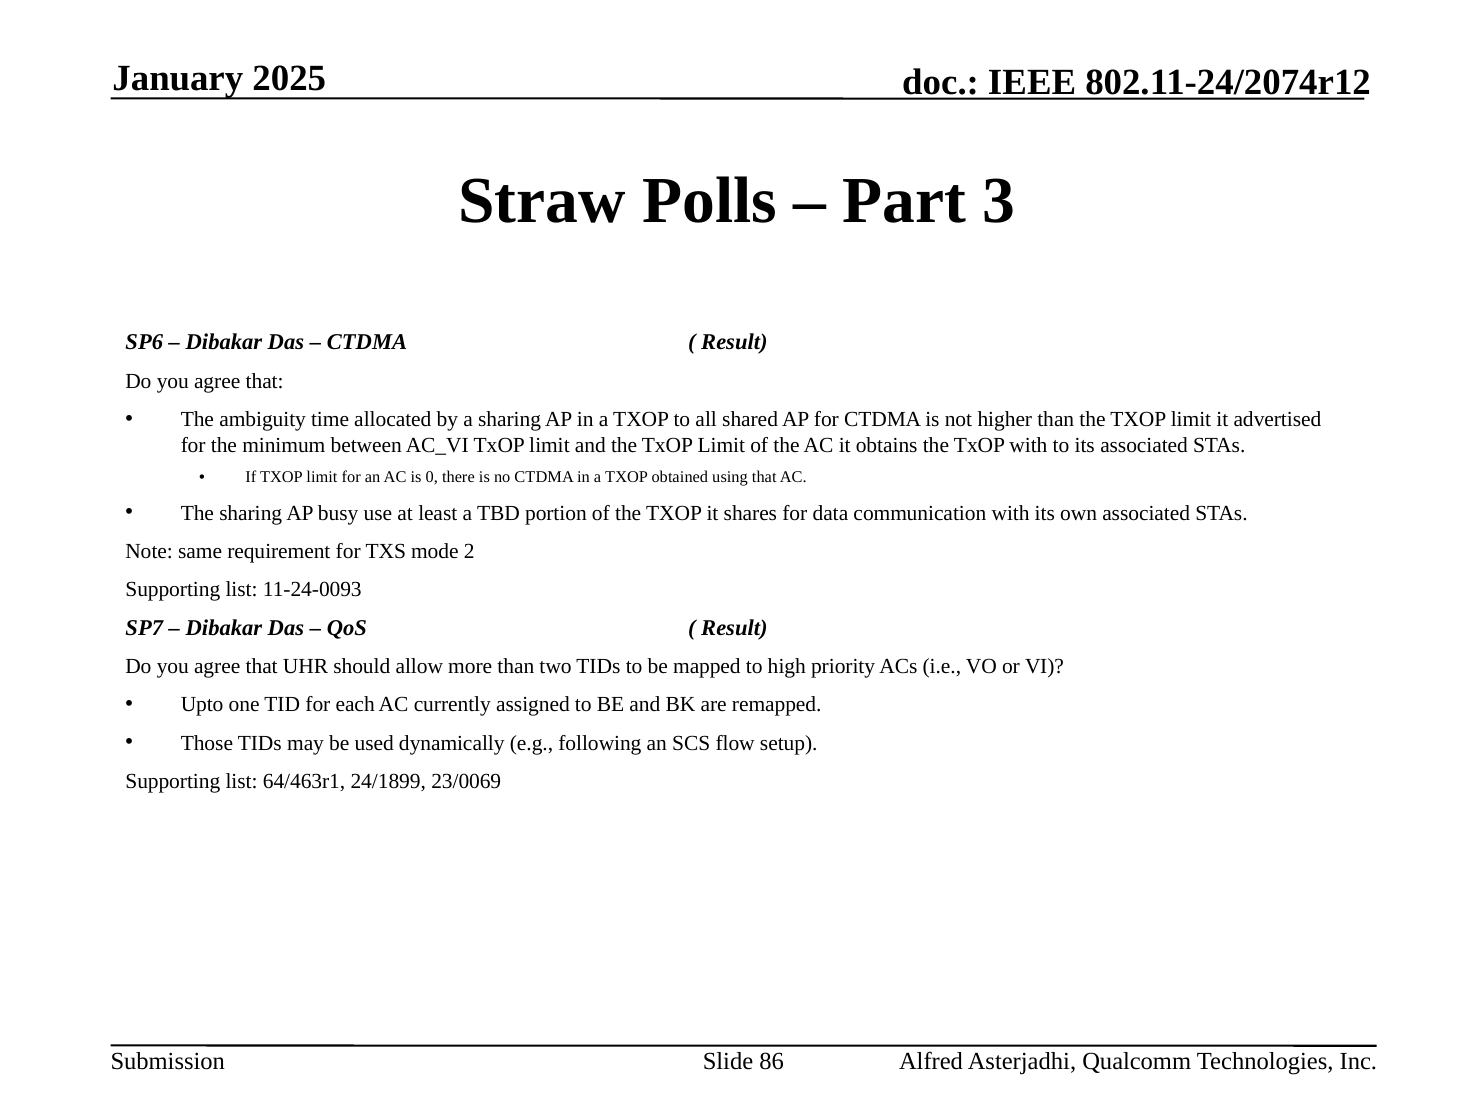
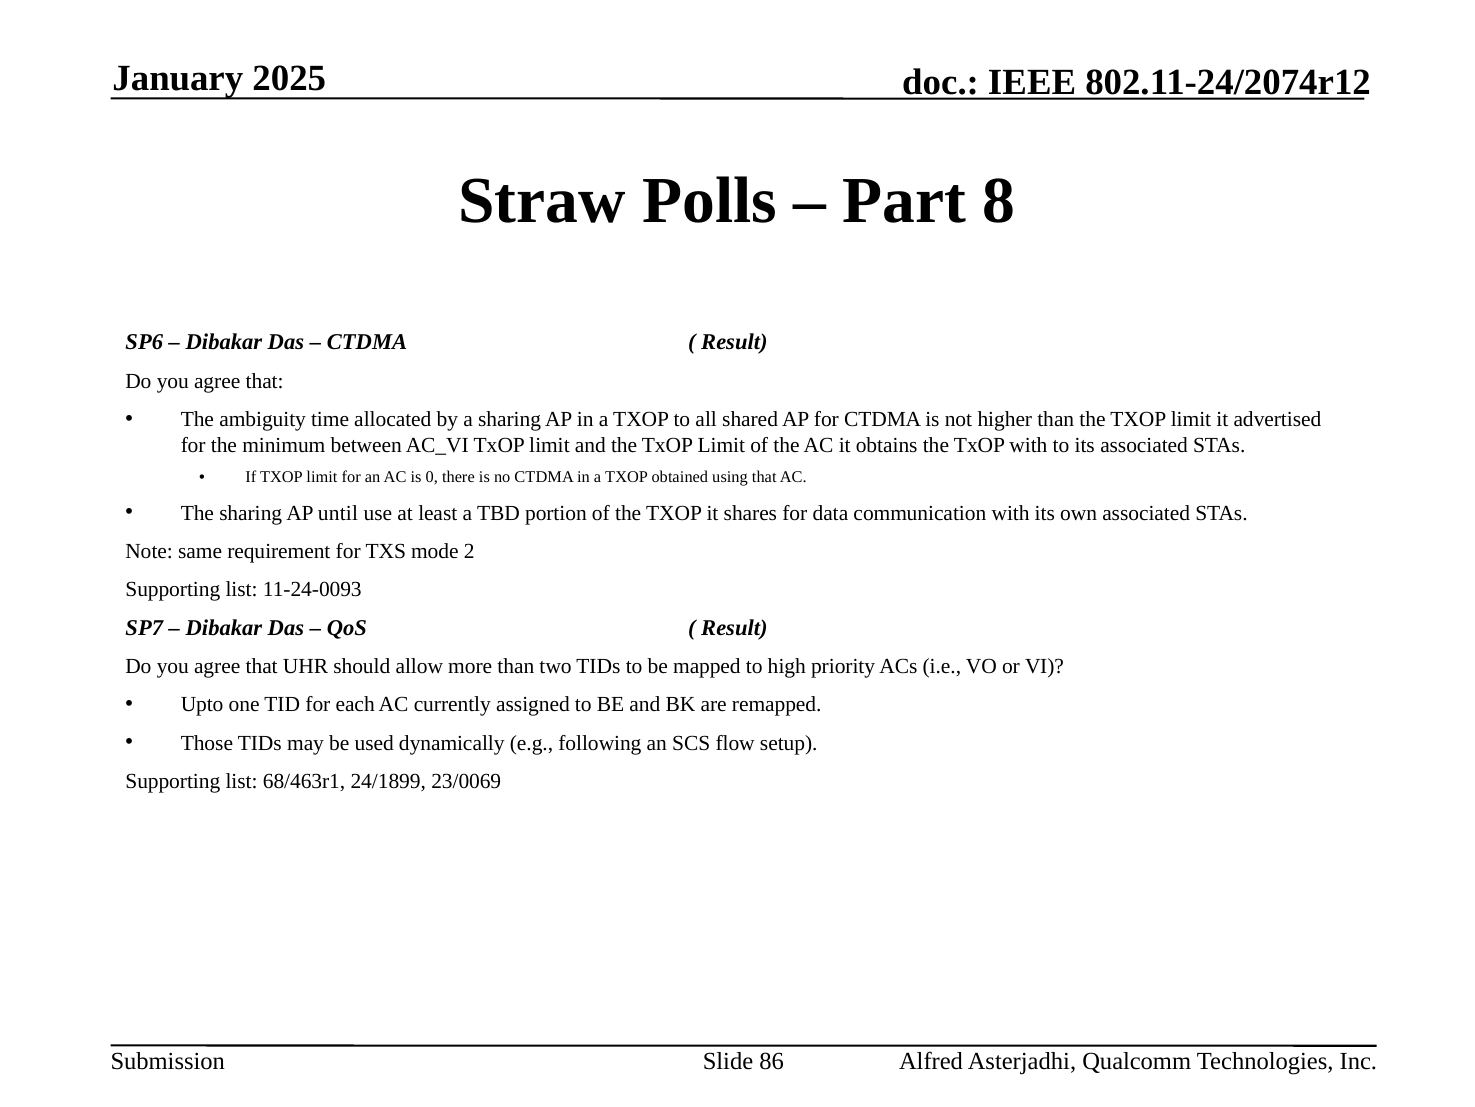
3: 3 -> 8
busy: busy -> until
64/463r1: 64/463r1 -> 68/463r1
